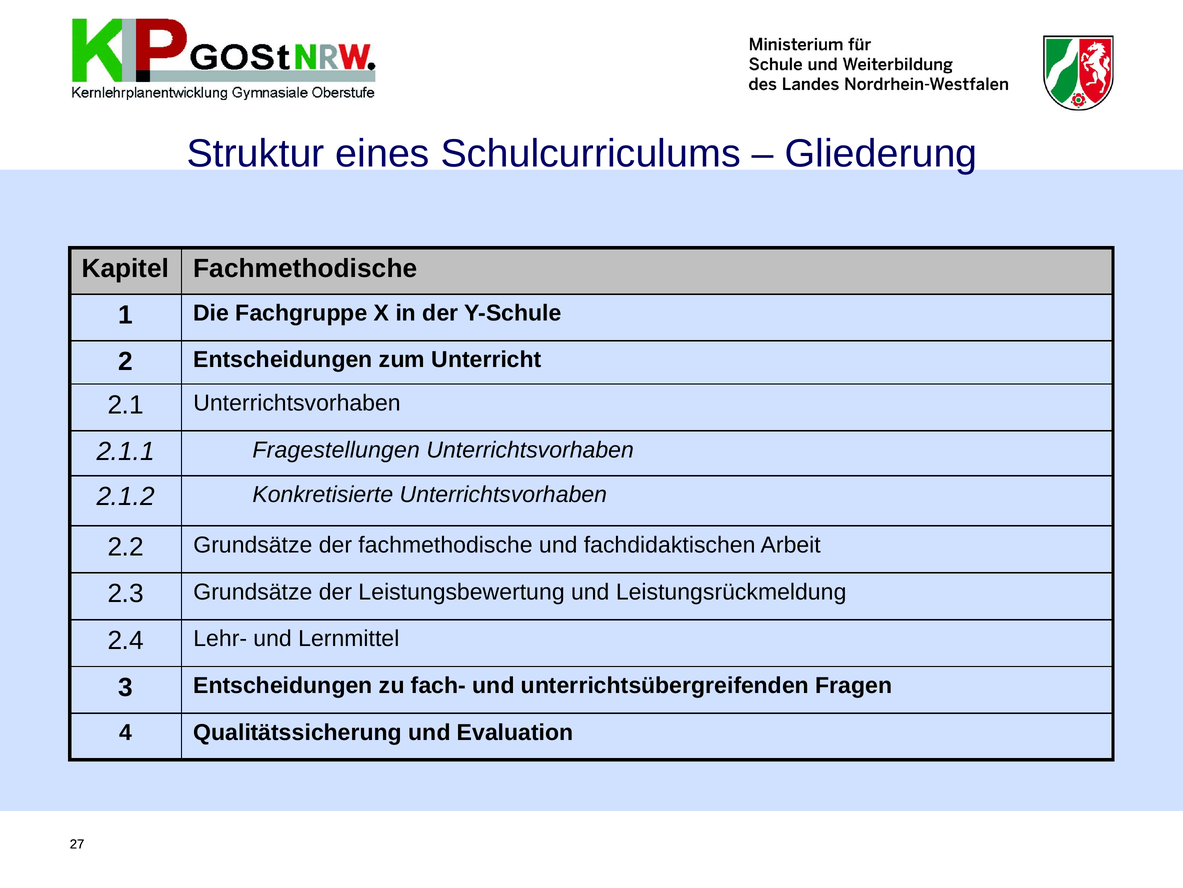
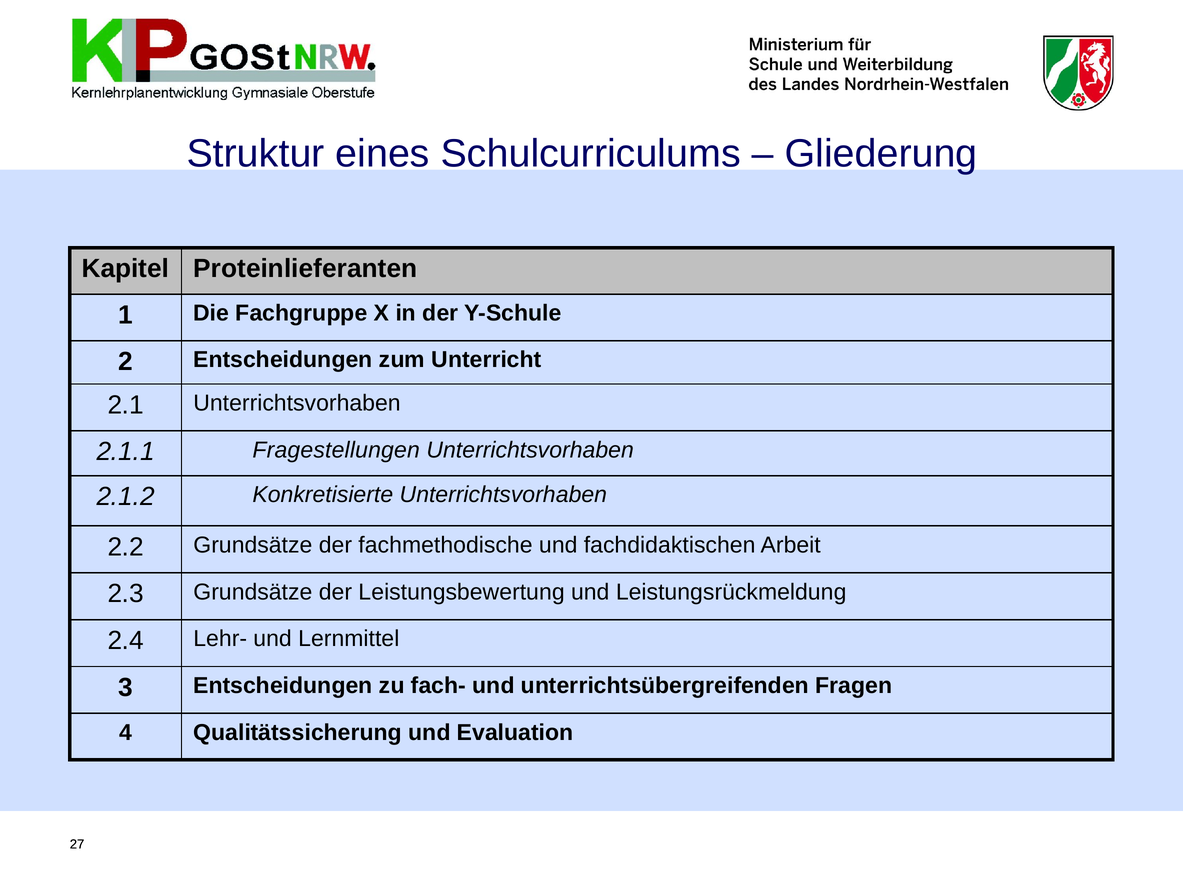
Kapitel Fachmethodische: Fachmethodische -> Proteinlieferanten
